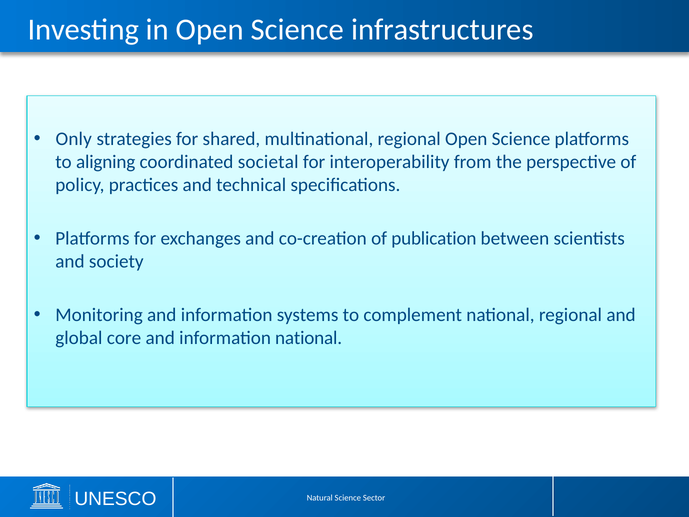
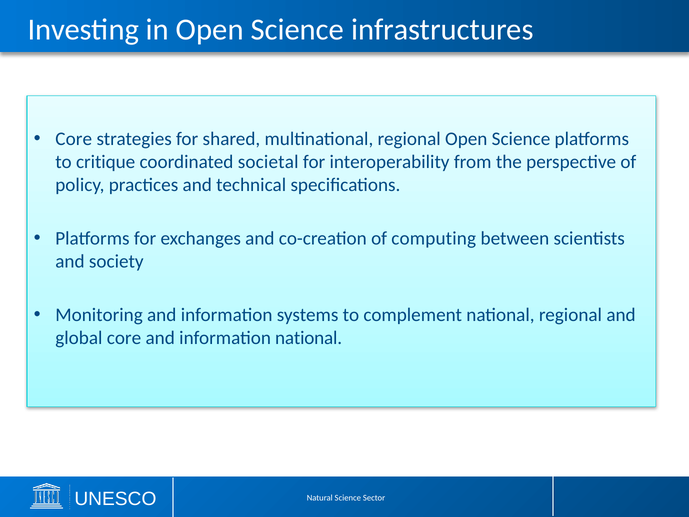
Only at (74, 139): Only -> Core
aligning: aligning -> critique
publication: publication -> computing
